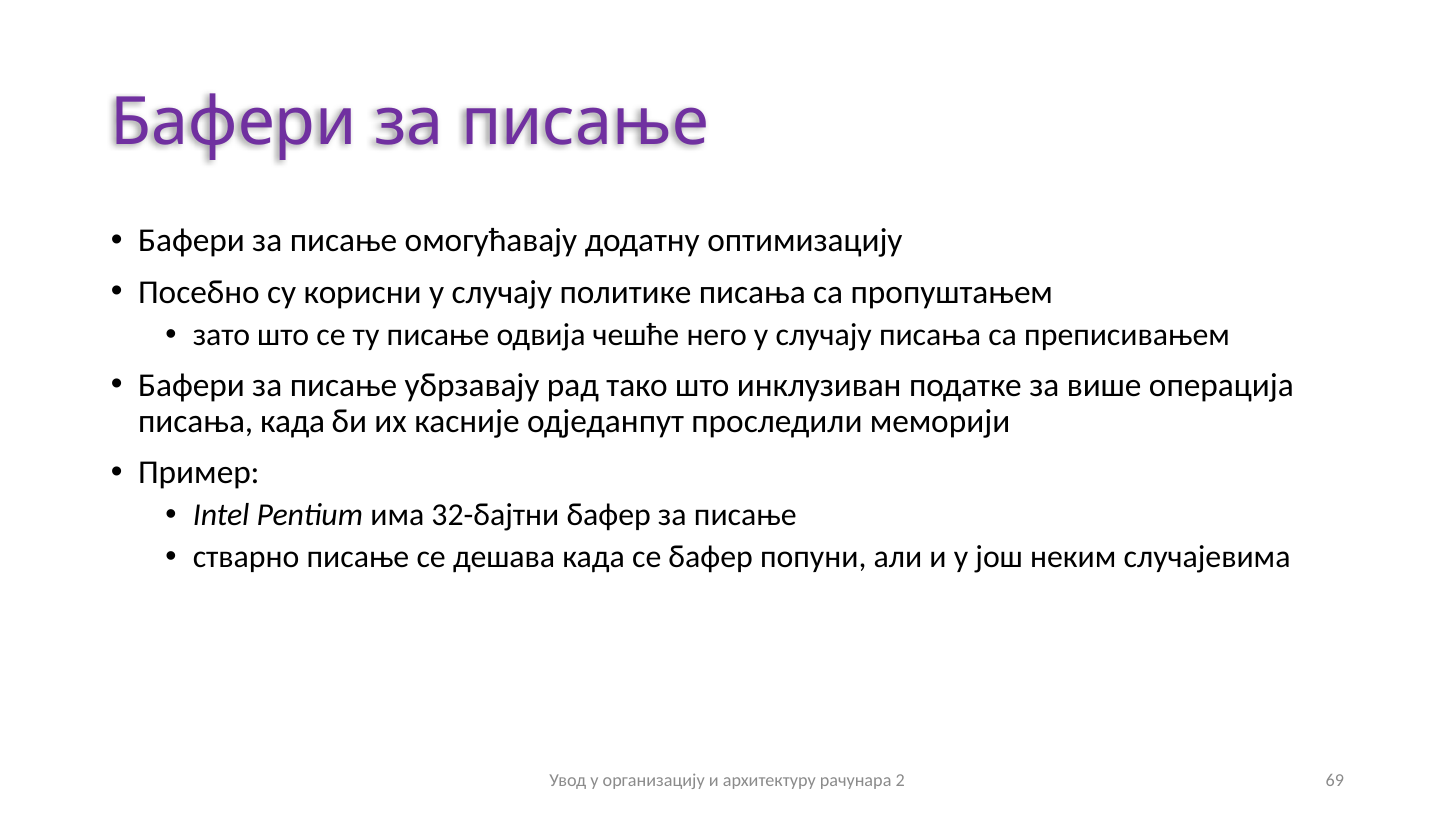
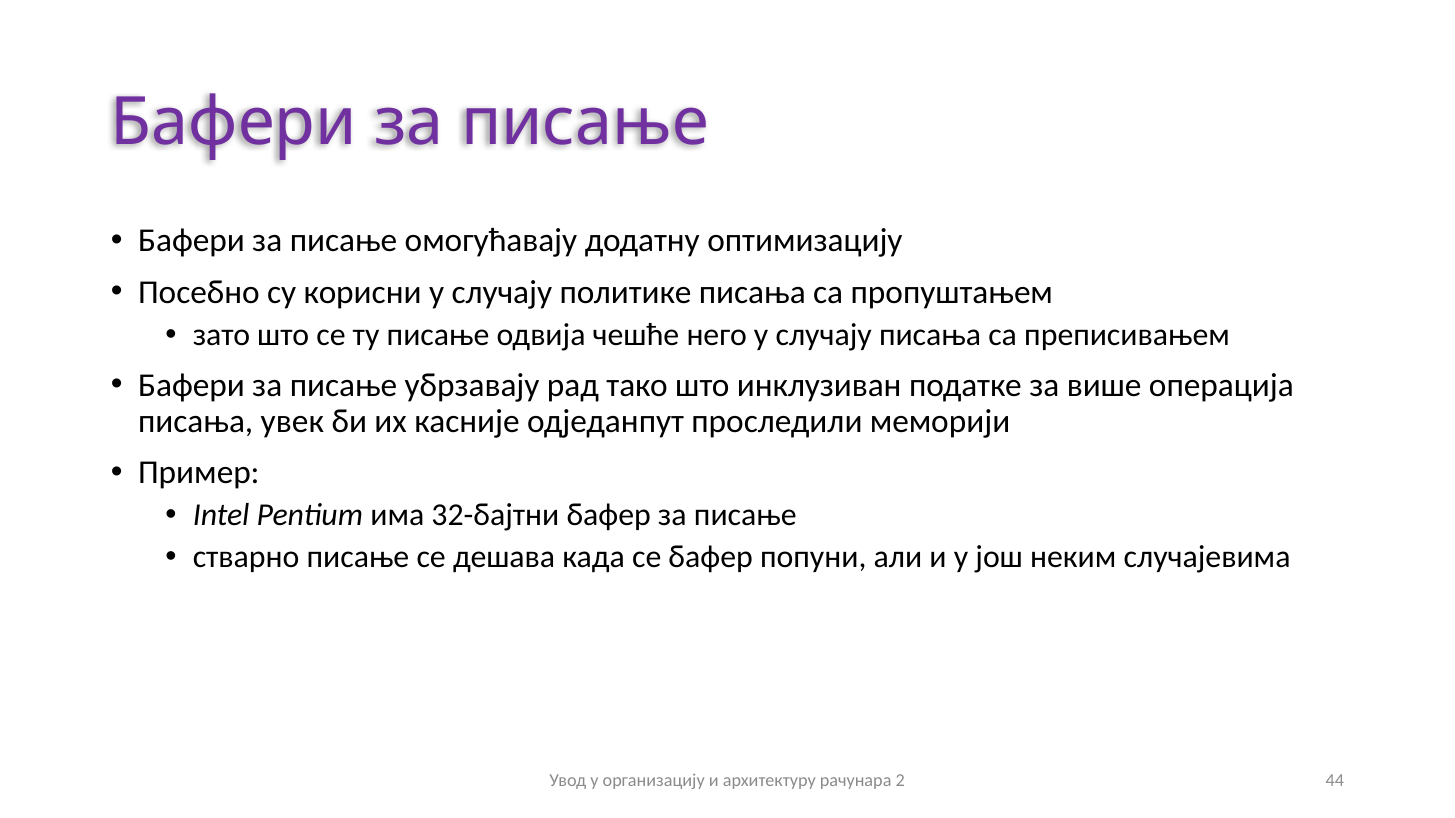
писања када: када -> увек
69: 69 -> 44
